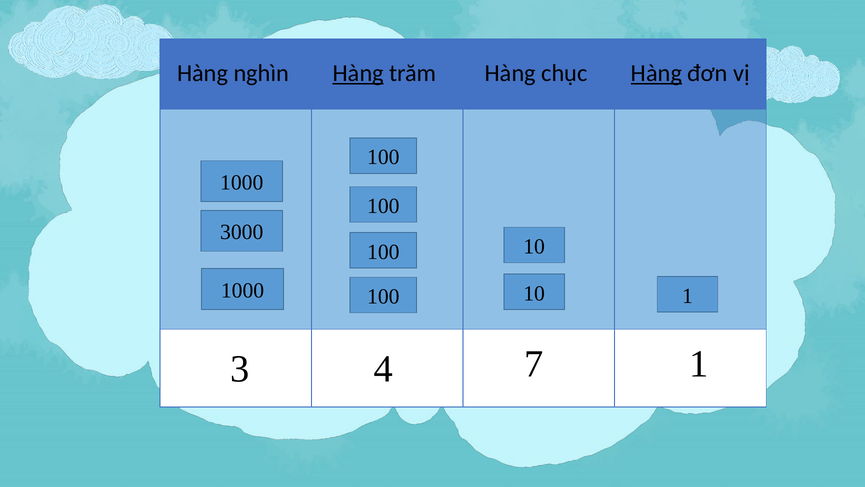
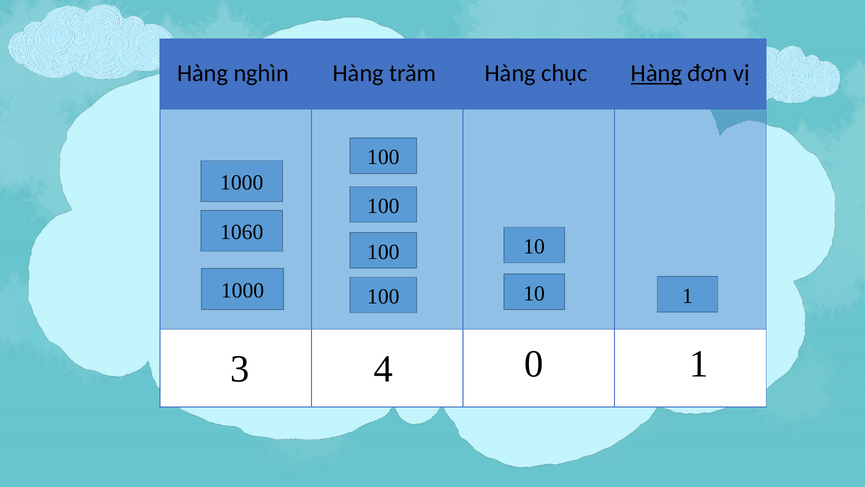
Hàng at (358, 73) underline: present -> none
3000: 3000 -> 1060
7: 7 -> 0
